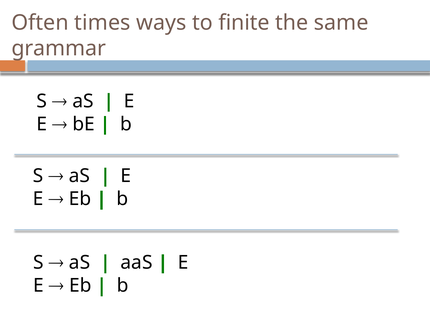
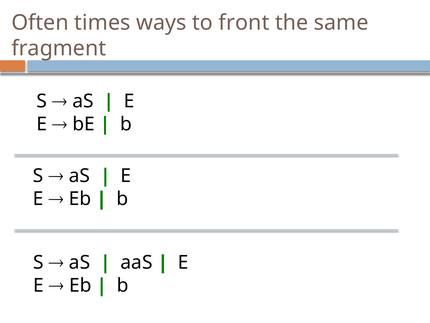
finite: finite -> front
grammar: grammar -> fragment
